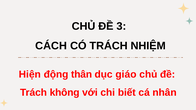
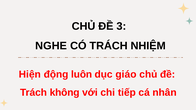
CÁCH: CÁCH -> NGHE
thân: thân -> luôn
biết: biết -> tiếp
